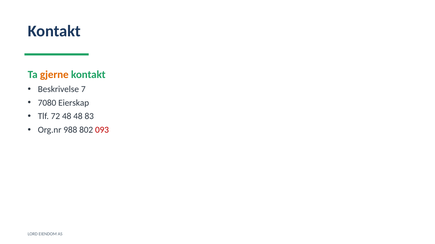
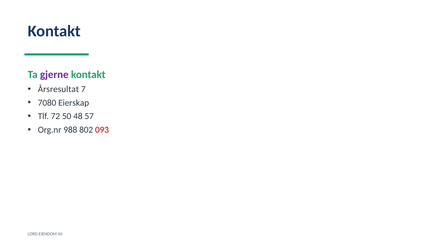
gjerne colour: orange -> purple
Beskrivelse: Beskrivelse -> Årsresultat
72 48: 48 -> 50
83: 83 -> 57
